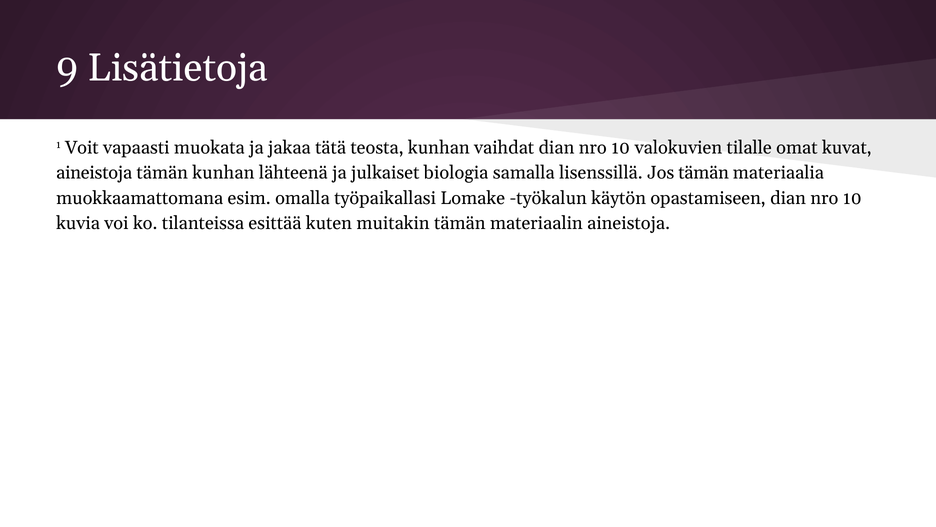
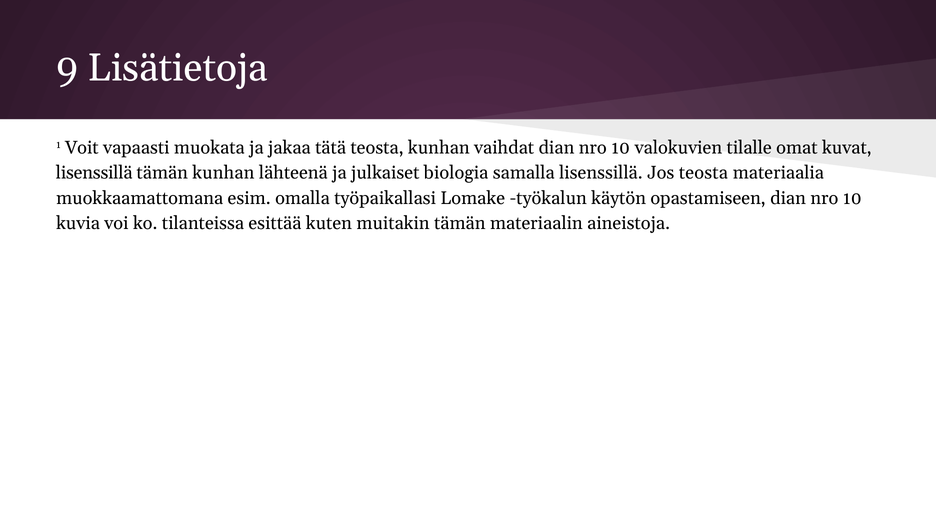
aineistoja at (94, 173): aineistoja -> lisenssillä
Jos tämän: tämän -> teosta
